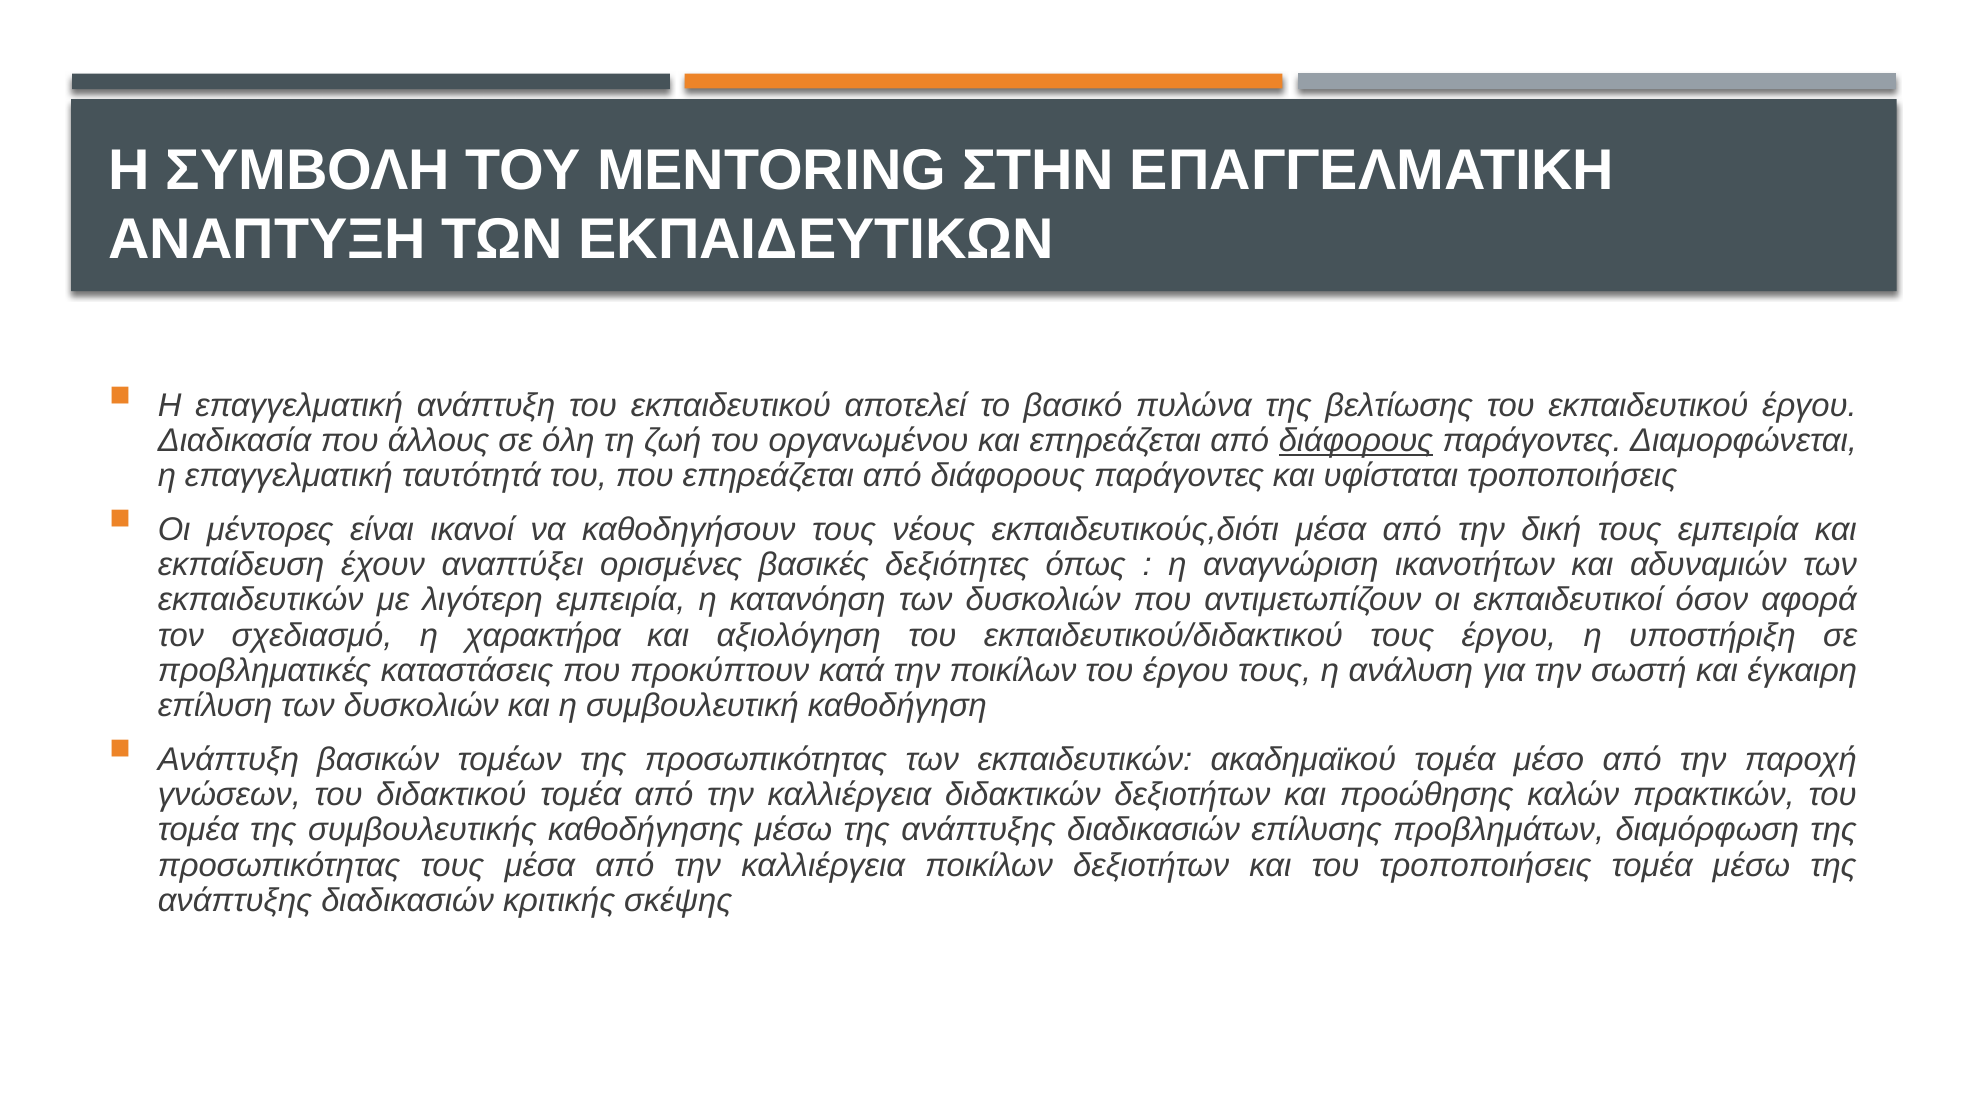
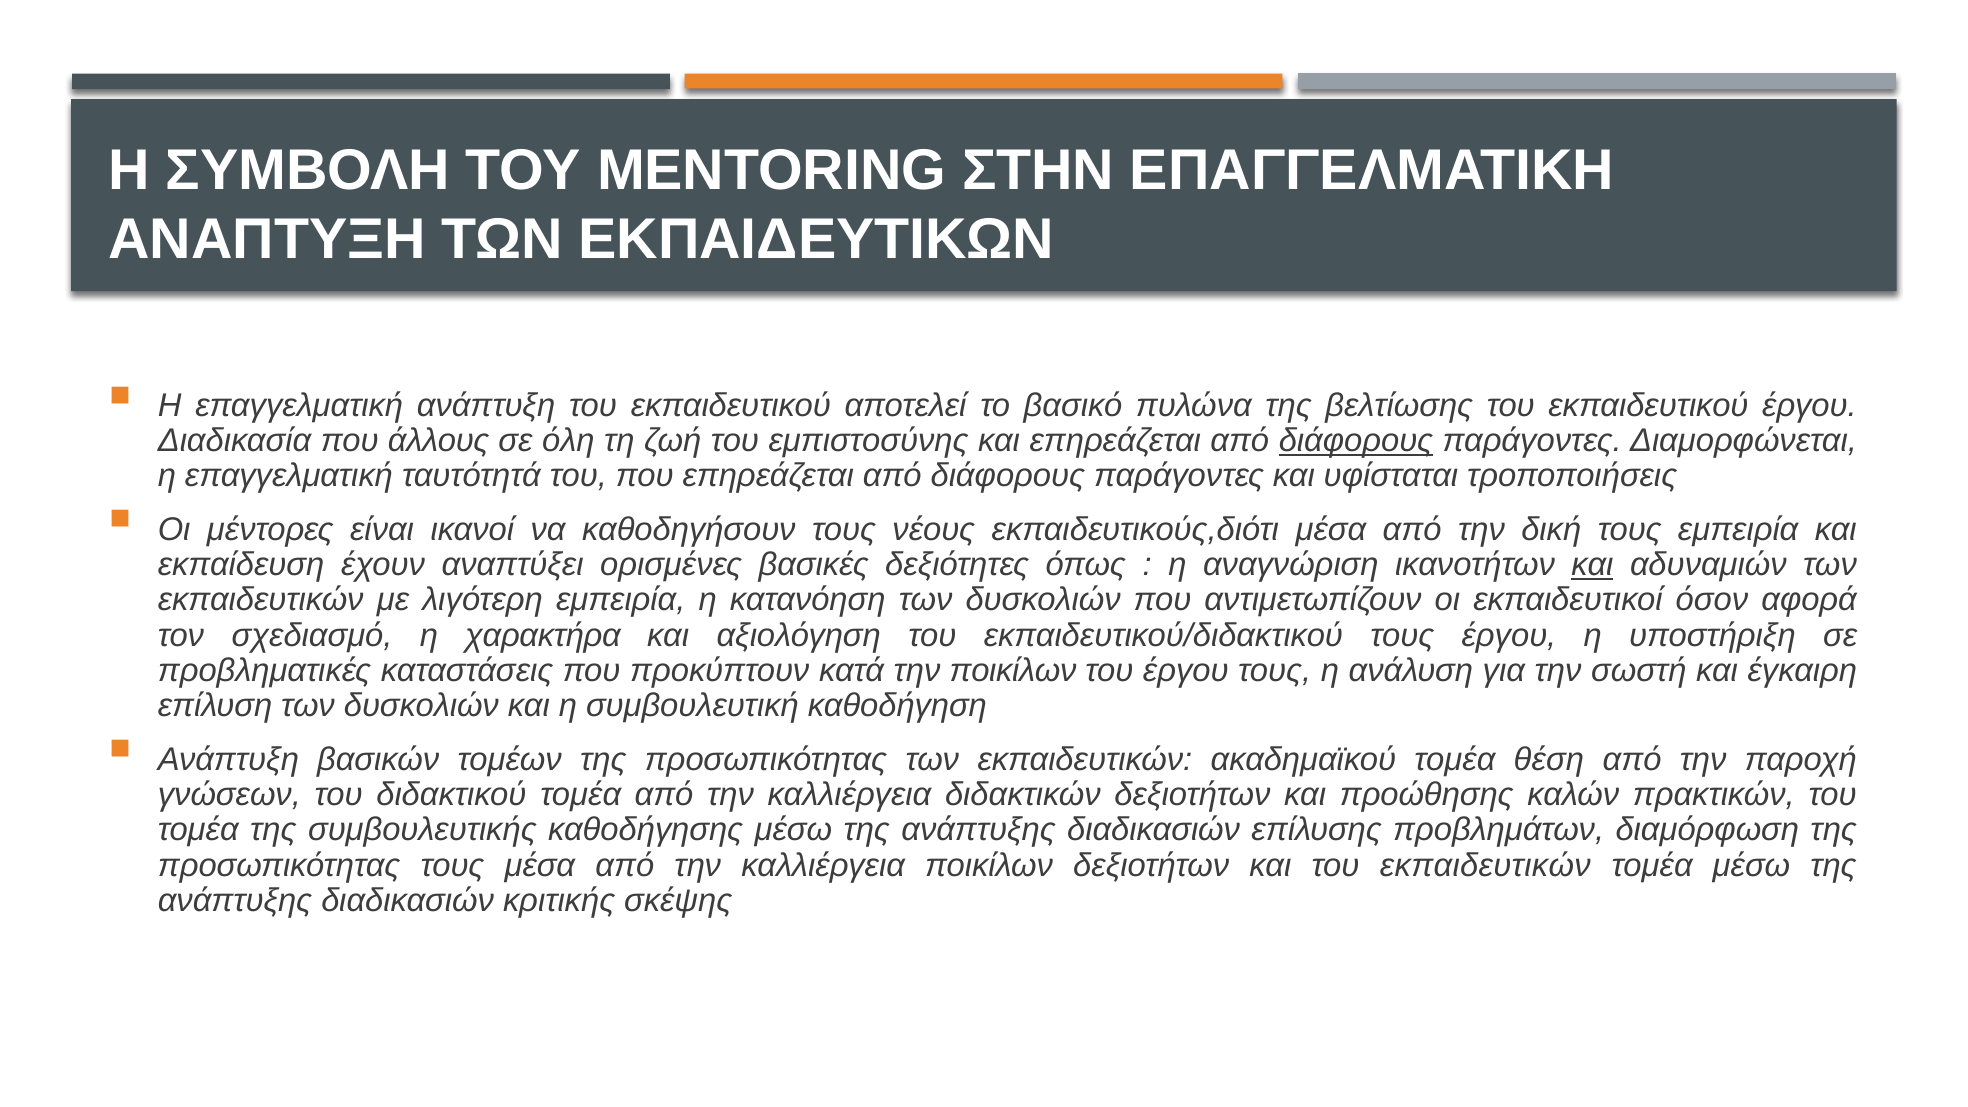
οργανωμένου: οργανωμένου -> εμπιστοσύνης
και at (1592, 565) underline: none -> present
μέσο: μέσο -> θέση
του τροποποιήσεις: τροποποιήσεις -> εκπαιδευτικών
